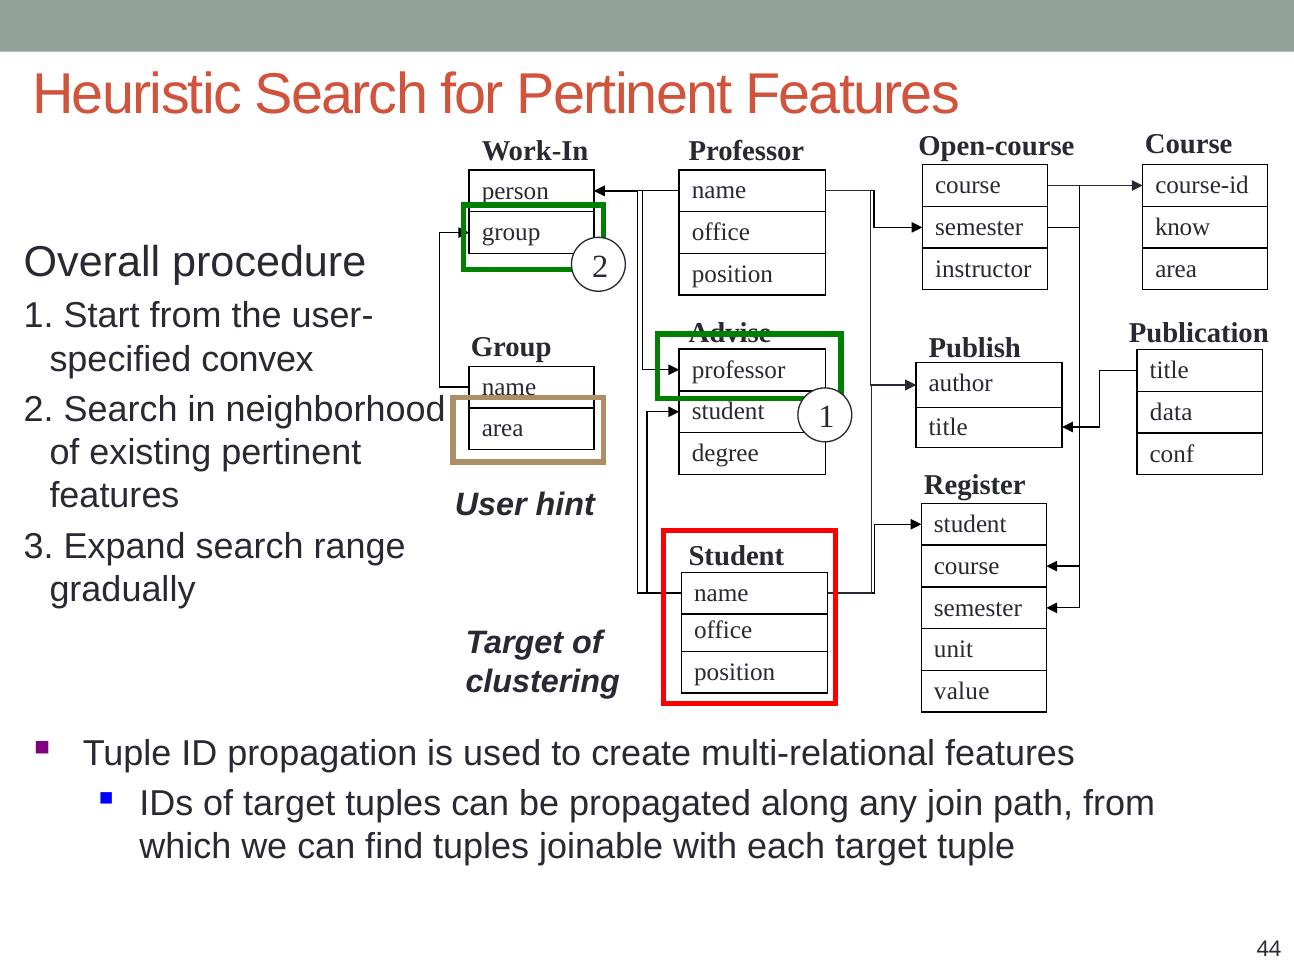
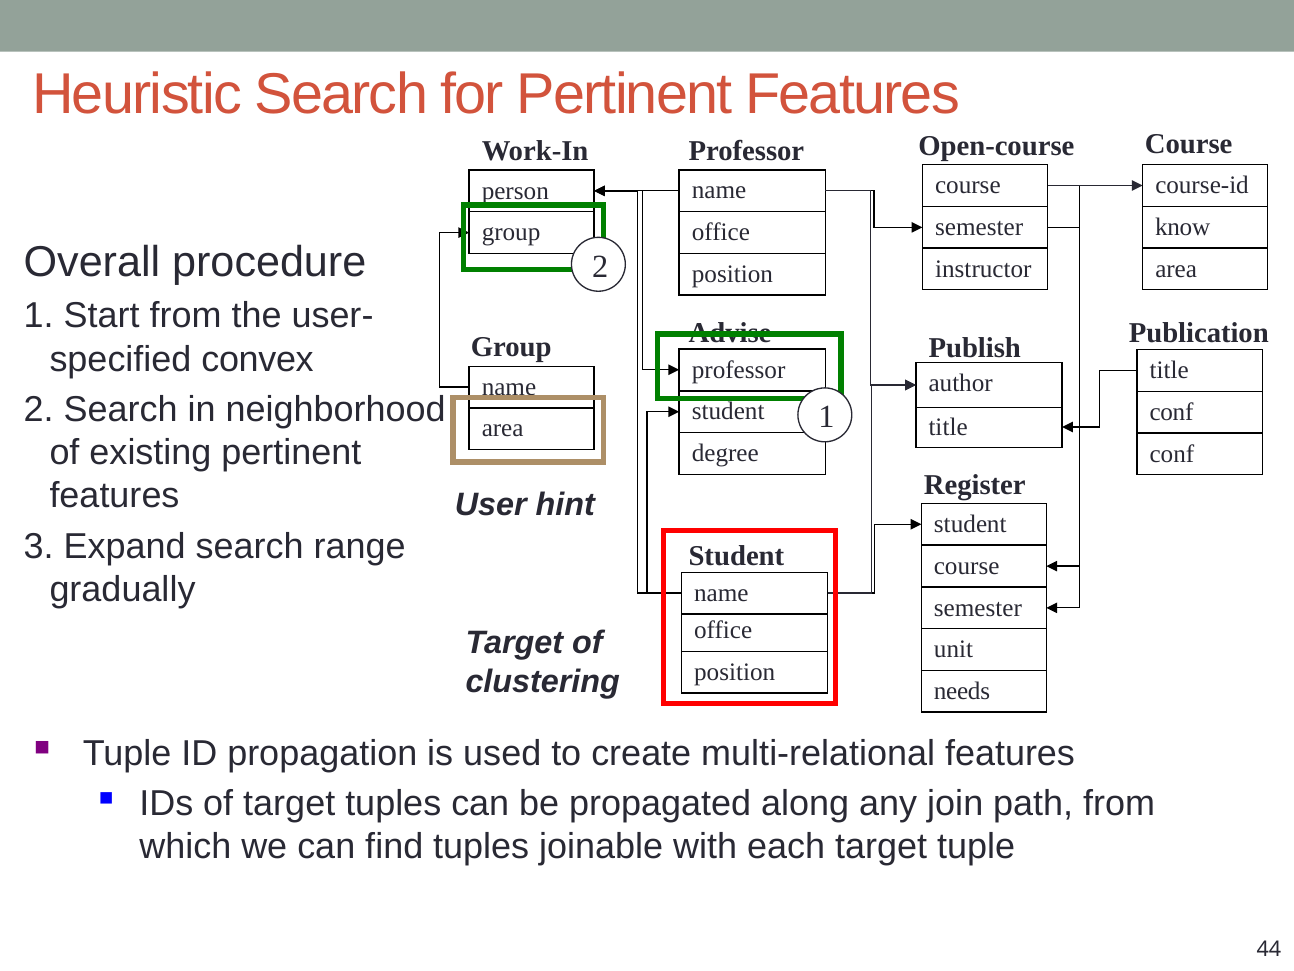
data at (1171, 412): data -> conf
value: value -> needs
